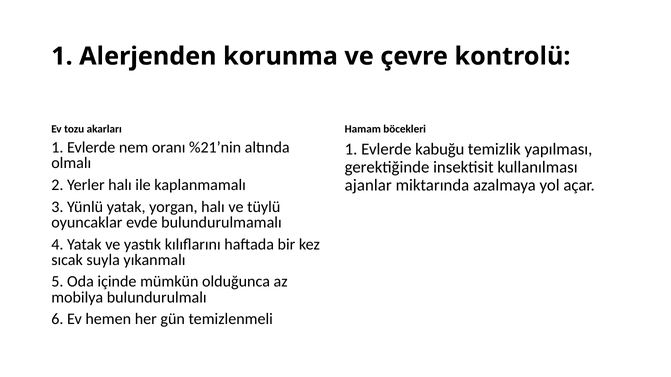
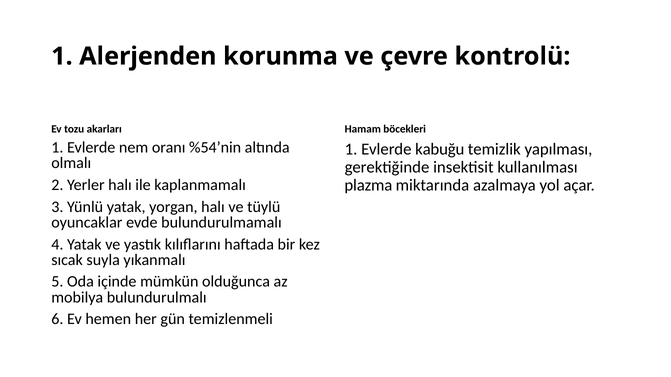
%21’nin: %21’nin -> %54’nin
ajanlar: ajanlar -> plazma
